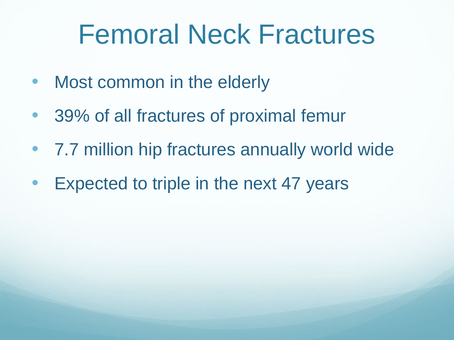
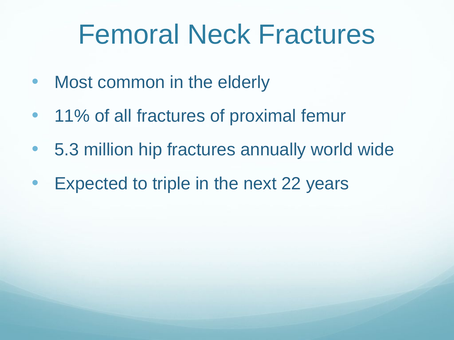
39%: 39% -> 11%
7.7: 7.7 -> 5.3
47: 47 -> 22
